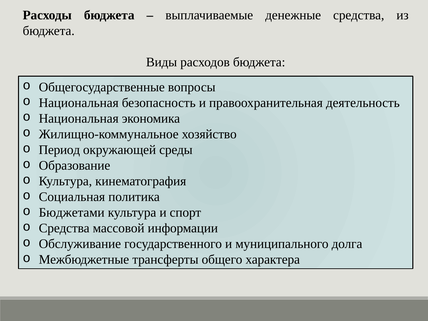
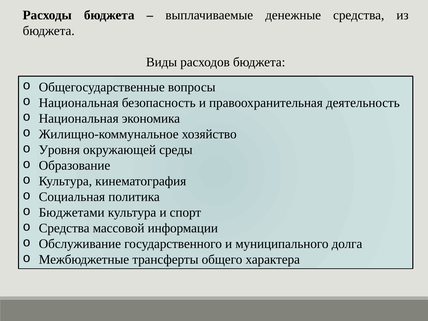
Период: Период -> Уровня
